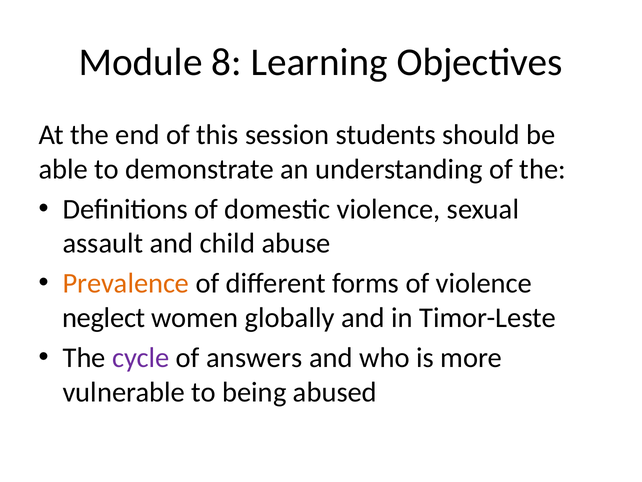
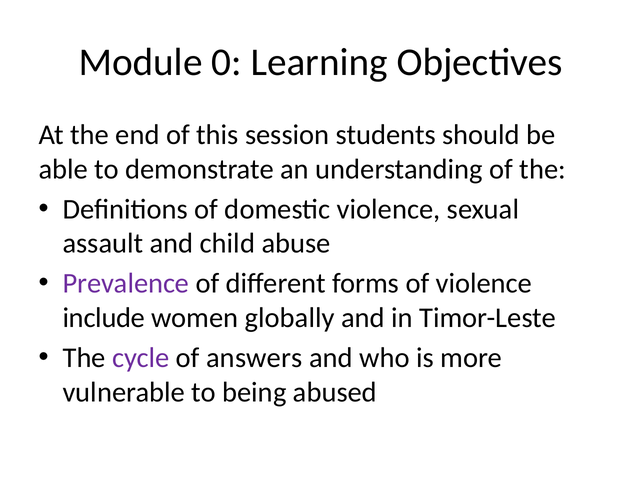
8: 8 -> 0
Prevalence colour: orange -> purple
neglect: neglect -> include
